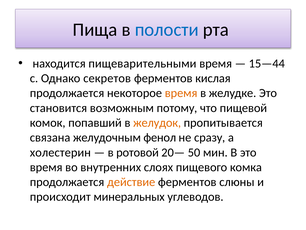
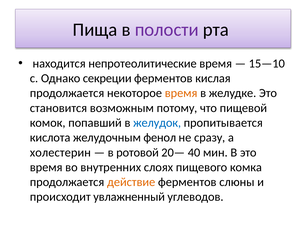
полости colour: blue -> purple
пищеварительными: пищеварительными -> непротеолитические
15—44: 15—44 -> 15—10
секретов: секретов -> секреции
желудок colour: orange -> blue
связана: связана -> кислота
50: 50 -> 40
минеральных: минеральных -> увлажненный
